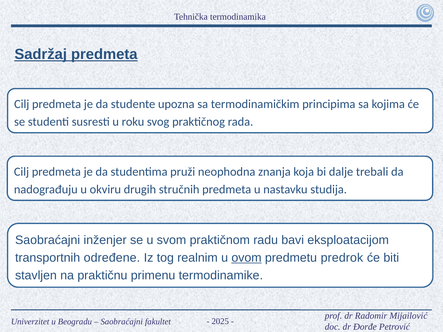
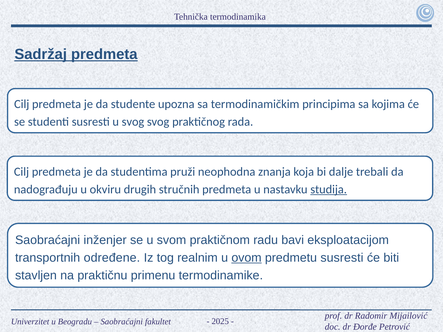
u roku: roku -> svog
studija underline: none -> present
predmetu predrok: predrok -> susresti
